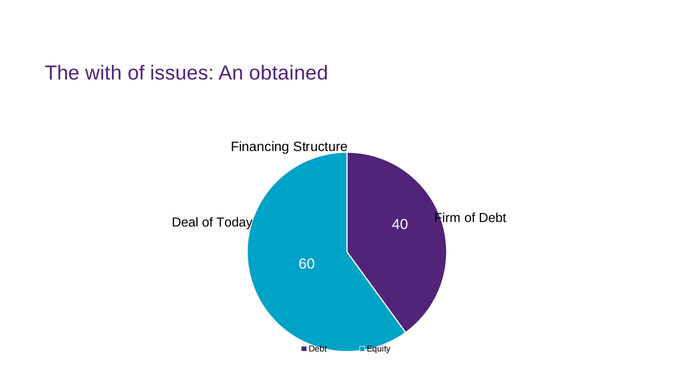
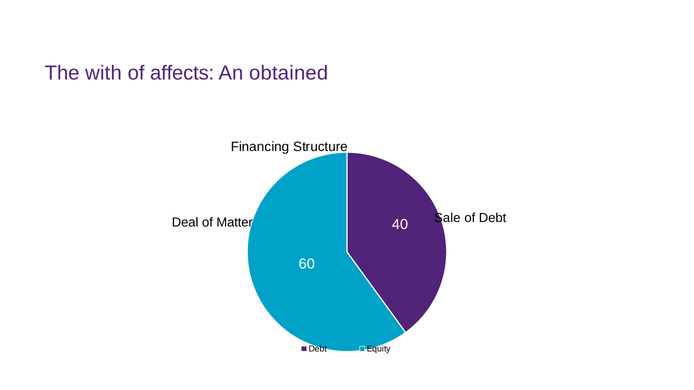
issues: issues -> affects
Firm: Firm -> Sale
Today: Today -> Matter
